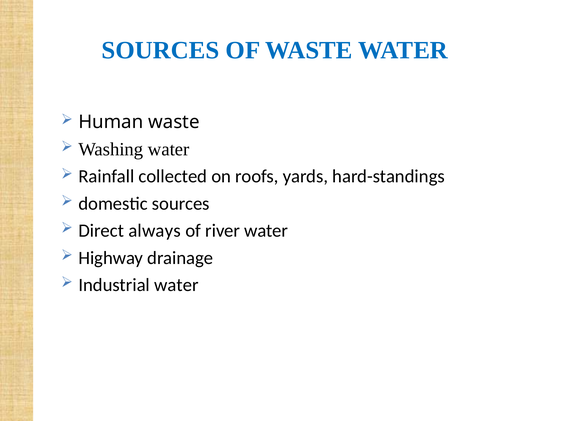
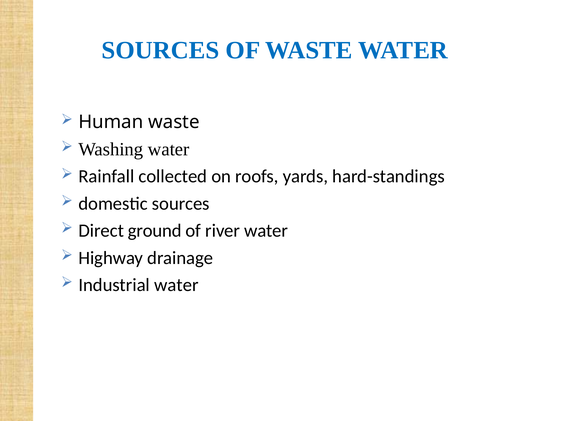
always: always -> ground
